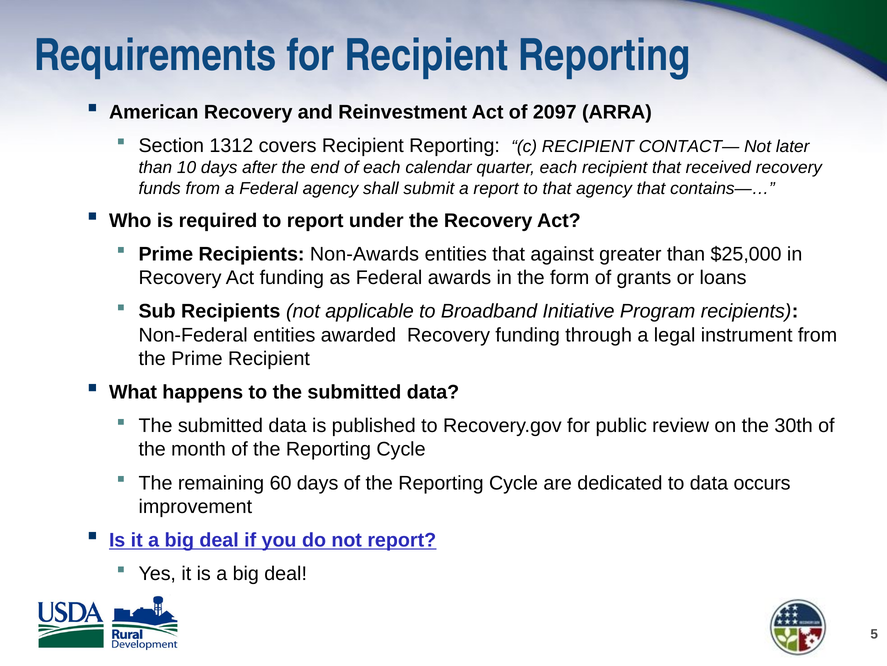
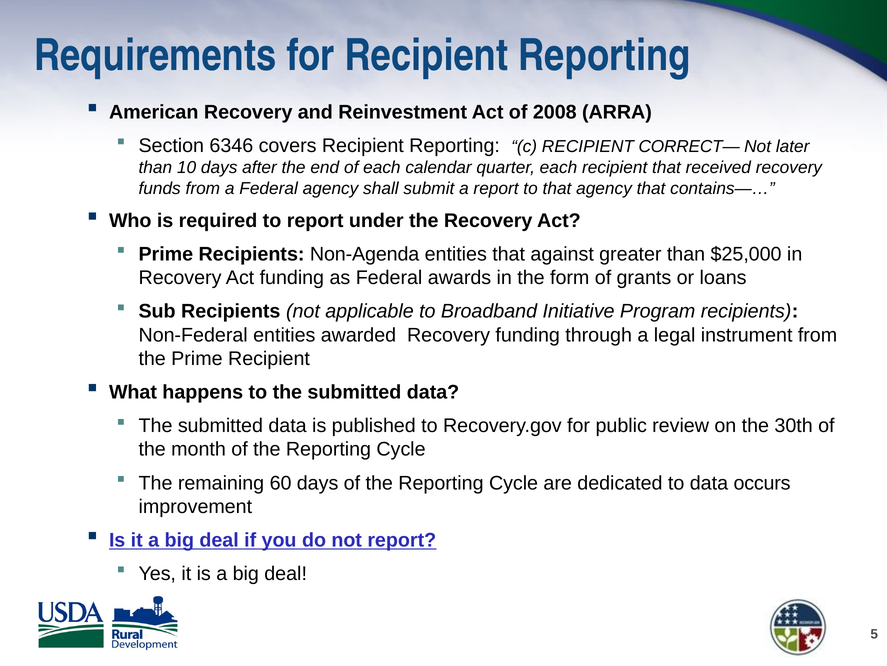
2097: 2097 -> 2008
1312: 1312 -> 6346
CONTACT—: CONTACT— -> CORRECT—
Non-Awards: Non-Awards -> Non-Agenda
